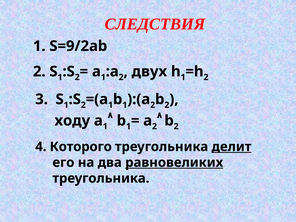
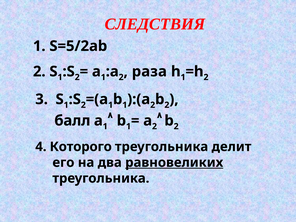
S=9/2ab: S=9/2ab -> S=5/2ab
двух: двух -> раза
ходу: ходу -> балл
делит underline: present -> none
